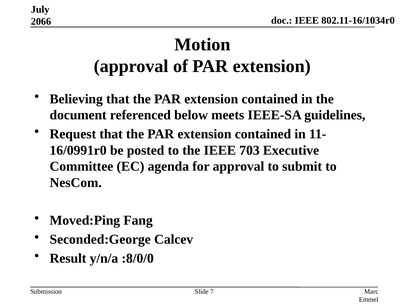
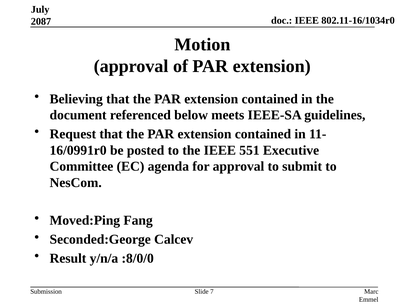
2066: 2066 -> 2087
703: 703 -> 551
